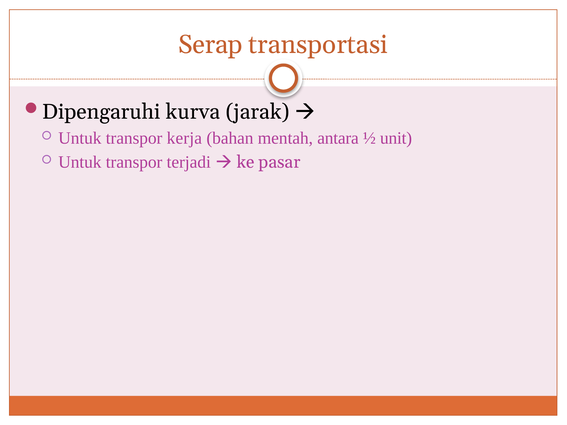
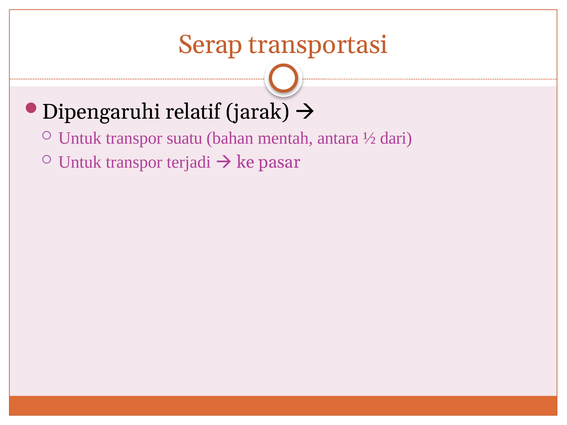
kurva: kurva -> relatif
kerja: kerja -> suatu
unit: unit -> dari
